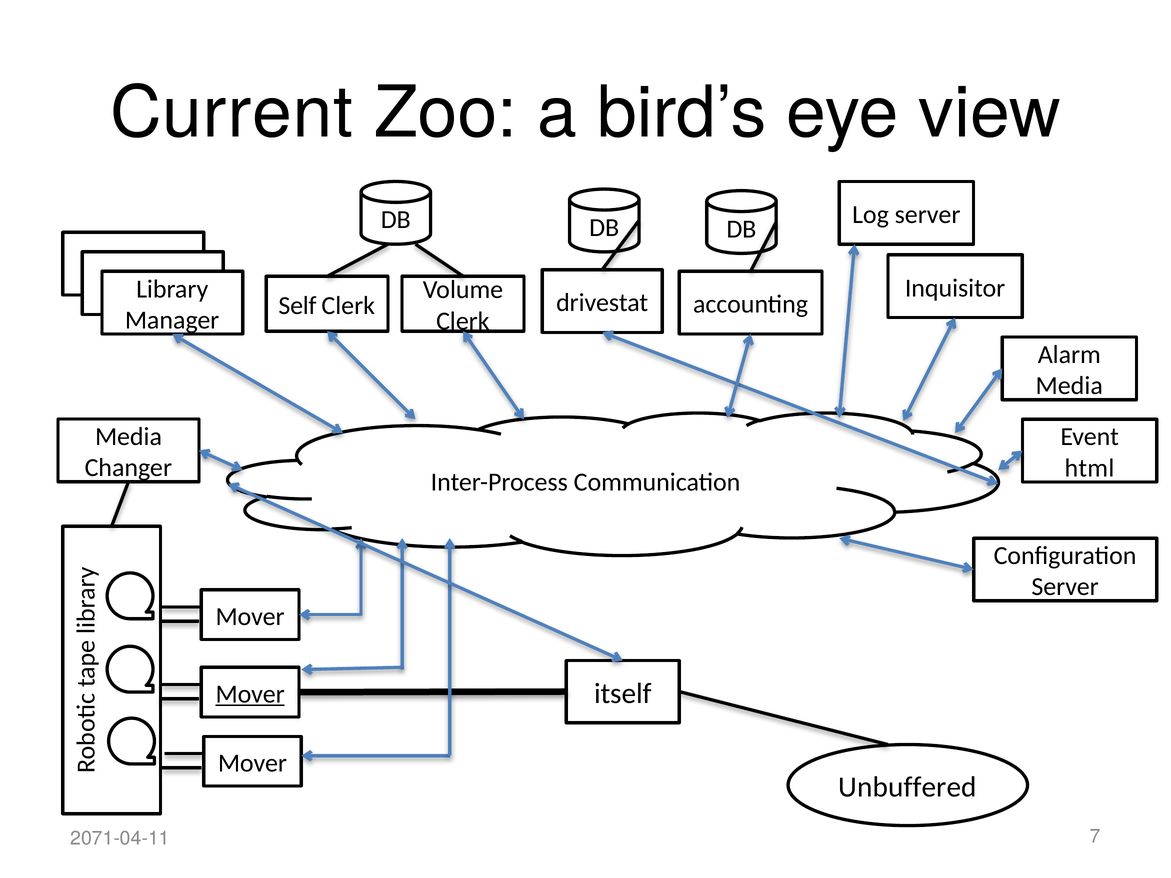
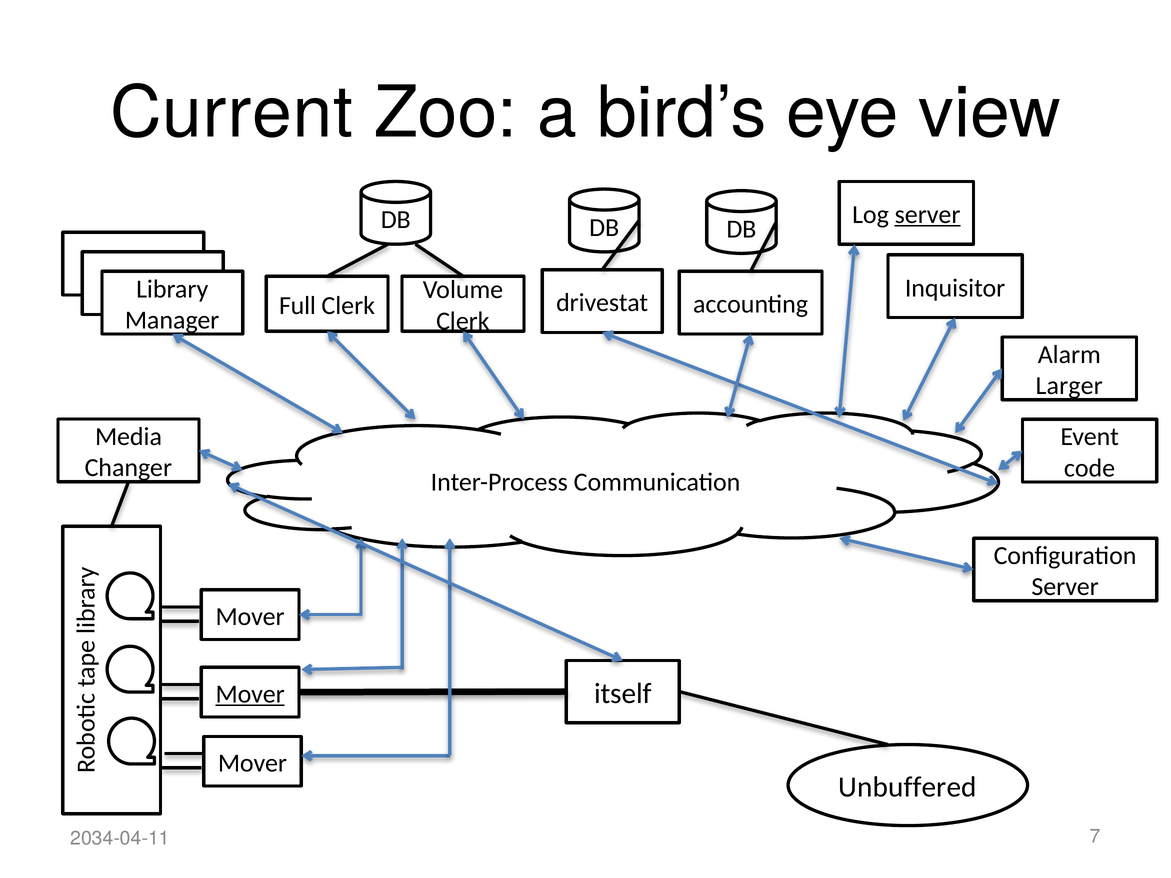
server at (928, 215) underline: none -> present
Self: Self -> Full
Media at (1069, 386): Media -> Larger
html: html -> code
2071-04-11: 2071-04-11 -> 2034-04-11
